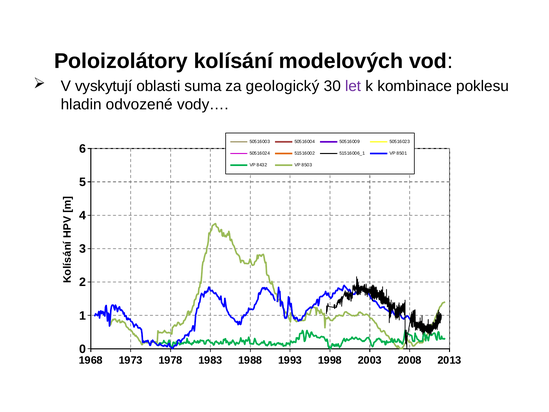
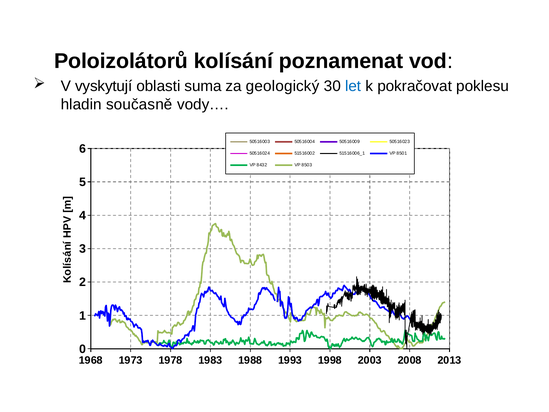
Poloizolátory: Poloizolátory -> Poloizolátorů
modelových: modelových -> poznamenat
let colour: purple -> blue
kombinace: kombinace -> pokračovat
odvozené: odvozené -> současně
